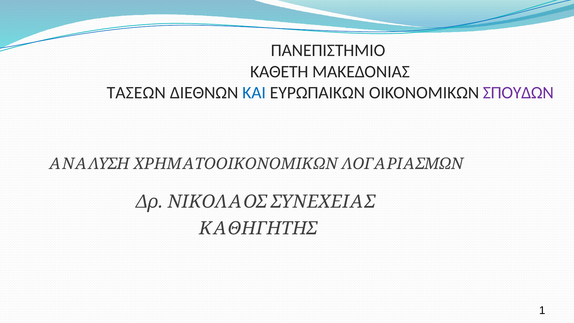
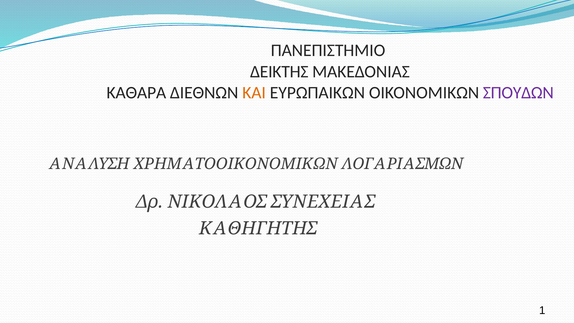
ΚΑΘΕΤΗ: ΚΑΘΕΤΗ -> ΔΕΙΚΤΗΣ
ΤΑΣΕΩΝ: ΤΑΣΕΩΝ -> ΚΑΘΑΡΑ
ΚΑΙ colour: blue -> orange
